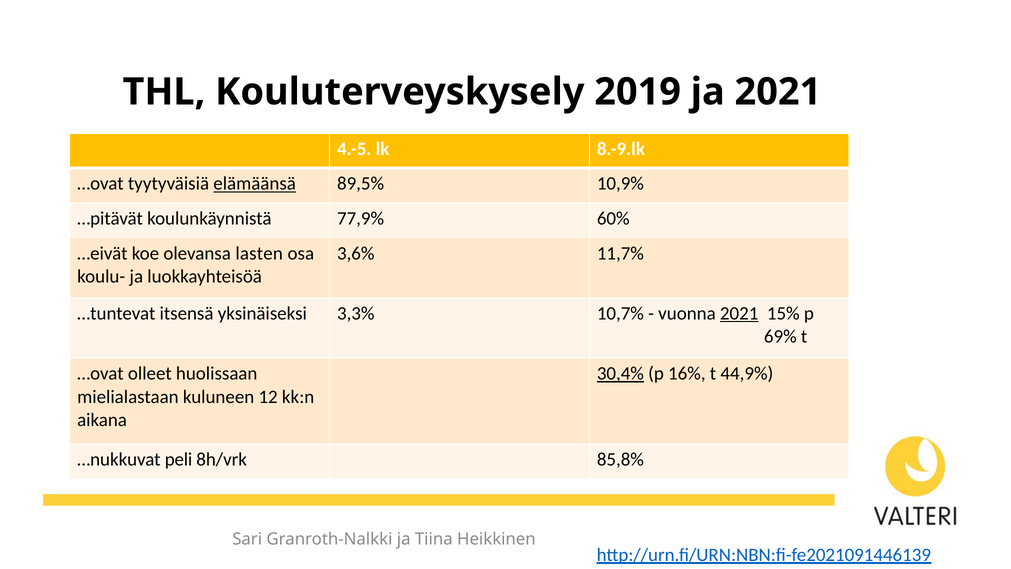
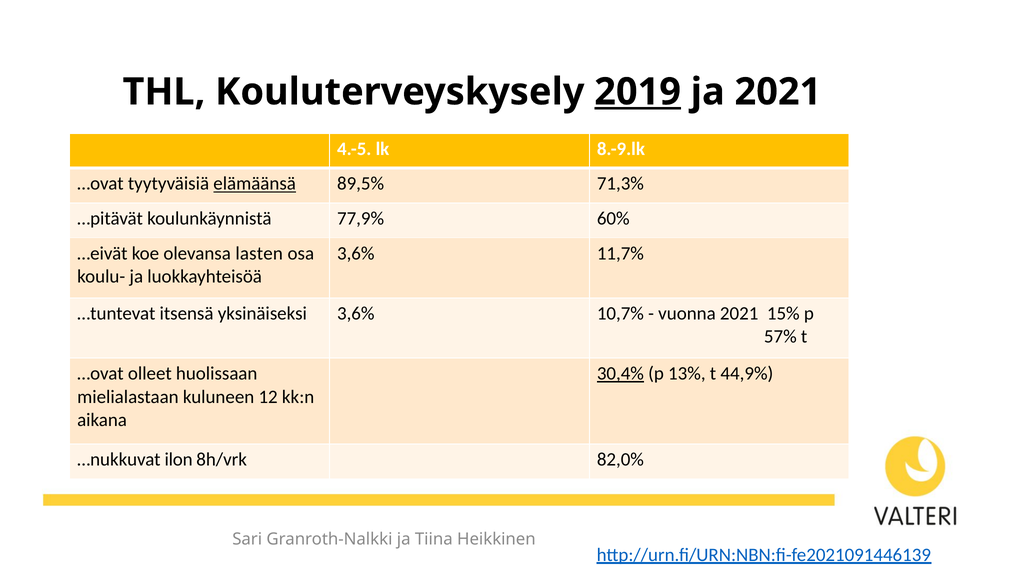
2019 underline: none -> present
10,9%: 10,9% -> 71,3%
yksinäiseksi 3,3%: 3,3% -> 3,6%
2021 at (739, 313) underline: present -> none
69%: 69% -> 57%
16%: 16% -> 13%
peli: peli -> ilon
85,8%: 85,8% -> 82,0%
